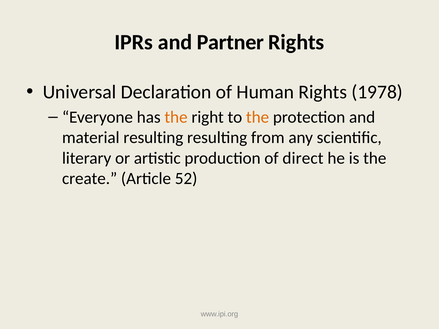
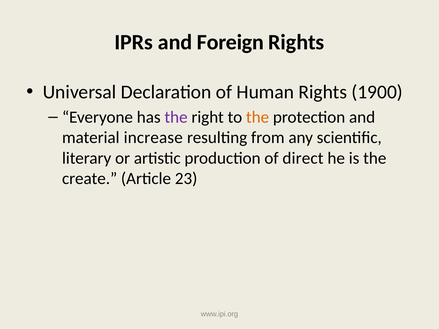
Partner: Partner -> Foreign
1978: 1978 -> 1900
the at (176, 117) colour: orange -> purple
material resulting: resulting -> increase
52: 52 -> 23
